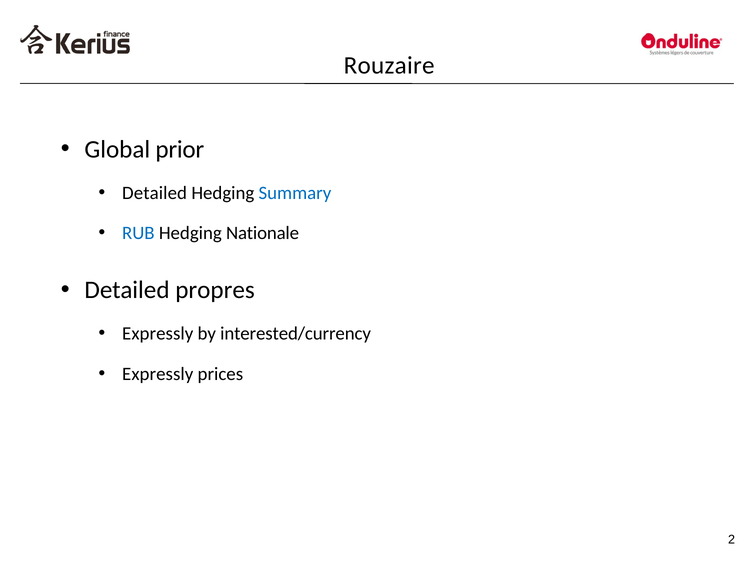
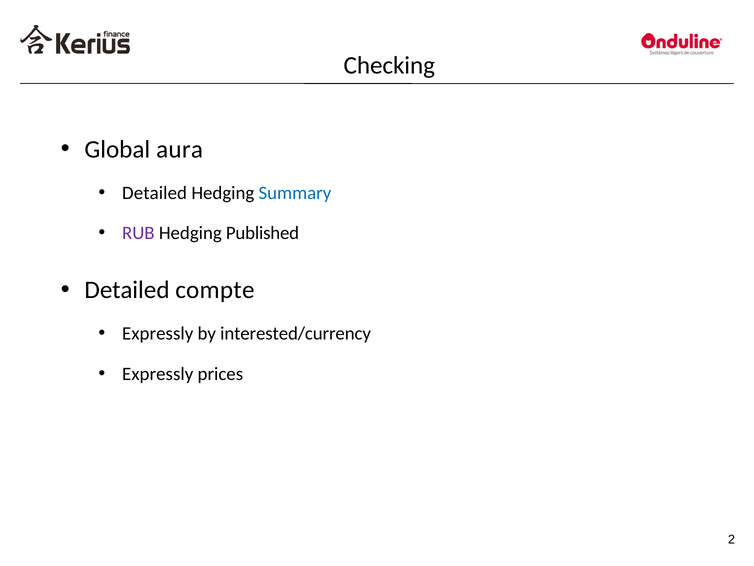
Rouzaire: Rouzaire -> Checking
prior: prior -> aura
RUB colour: blue -> purple
Nationale: Nationale -> Published
propres: propres -> compte
